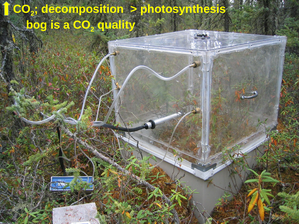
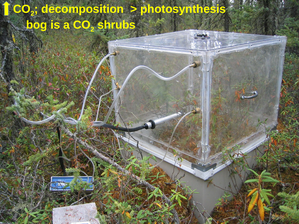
quality: quality -> shrubs
